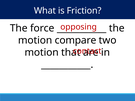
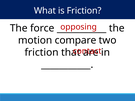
motion at (42, 53): motion -> friction
